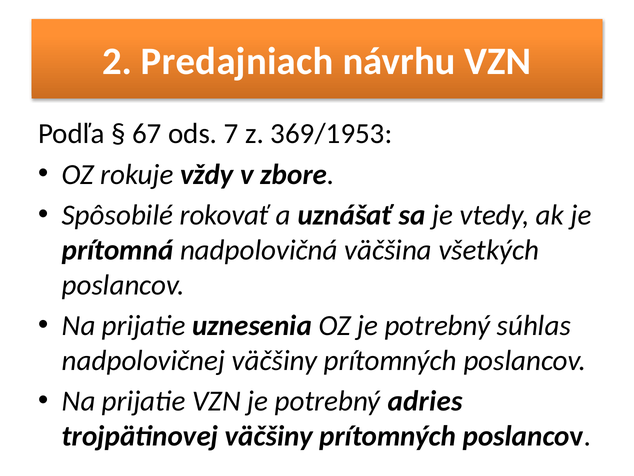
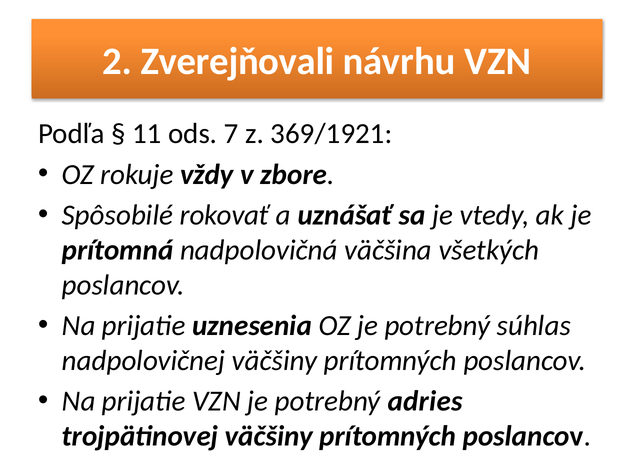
Predajniach: Predajniach -> Zverejňovali
67: 67 -> 11
369/1953: 369/1953 -> 369/1921
